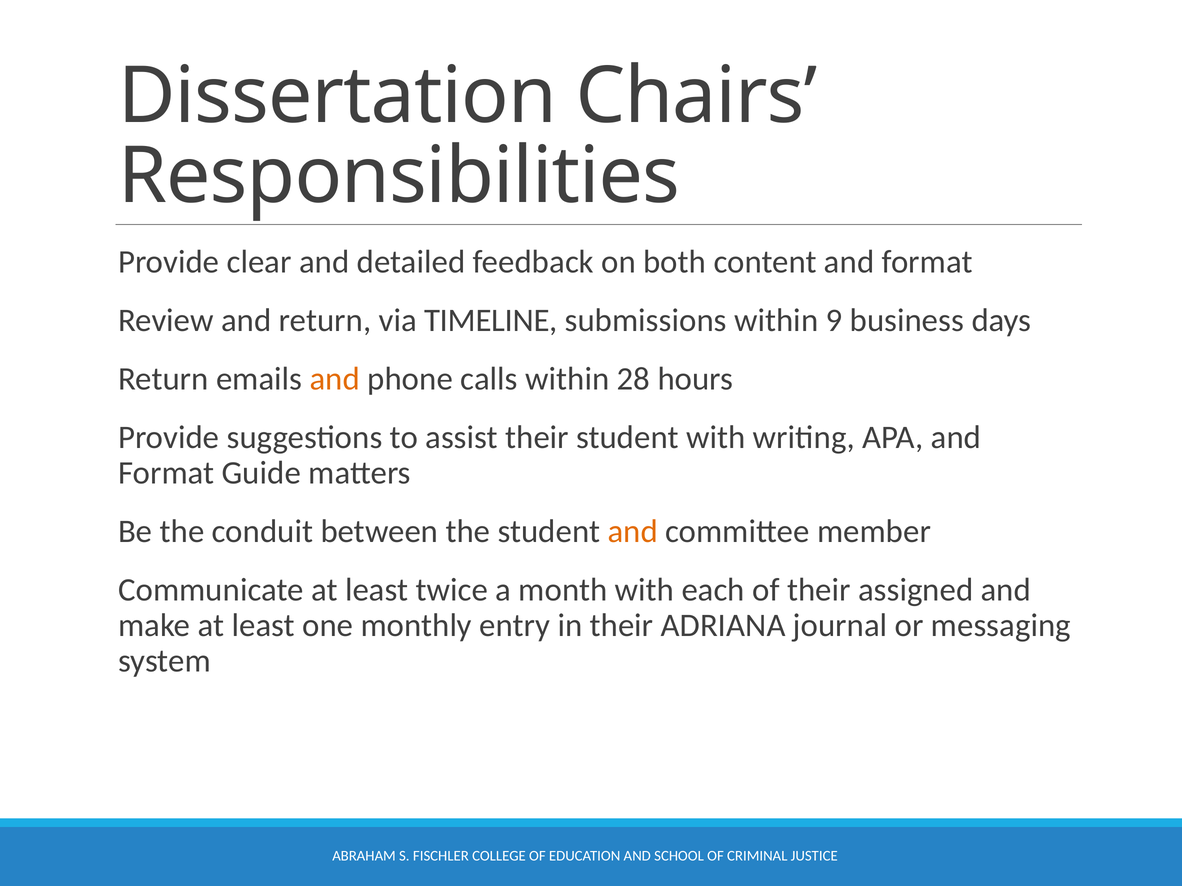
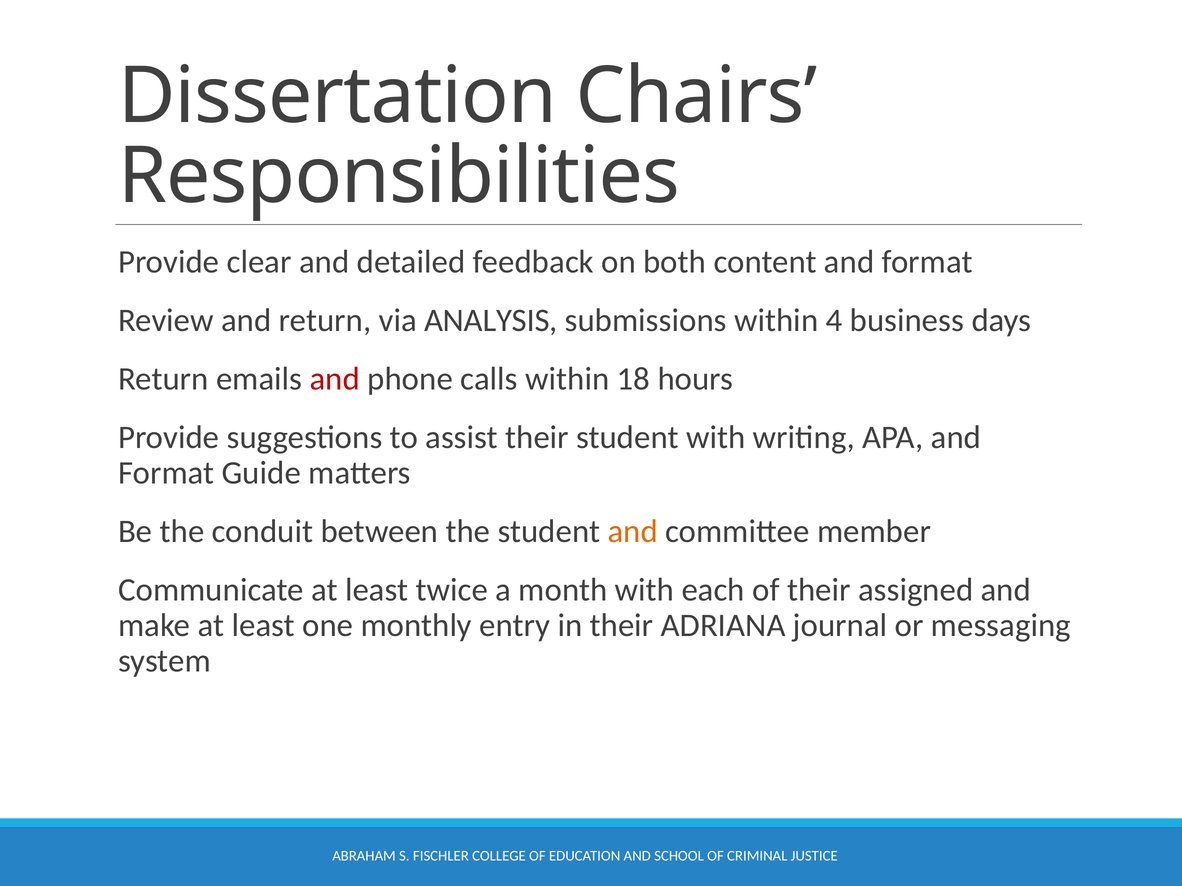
TIMELINE: TIMELINE -> ANALYSIS
9: 9 -> 4
and at (335, 379) colour: orange -> red
28: 28 -> 18
